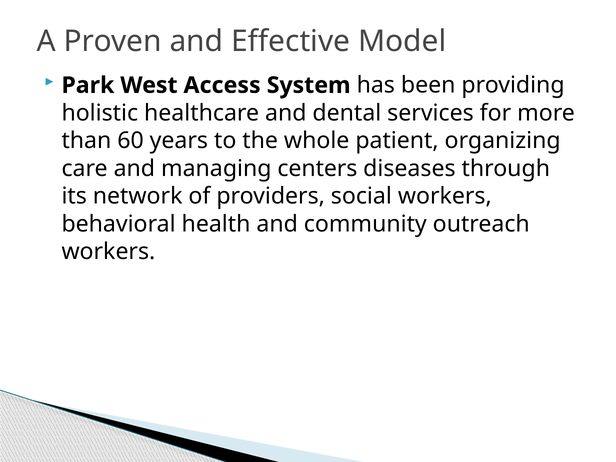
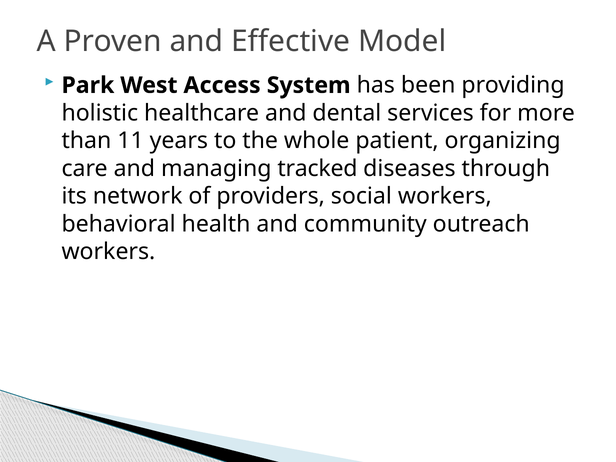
60: 60 -> 11
centers: centers -> tracked
